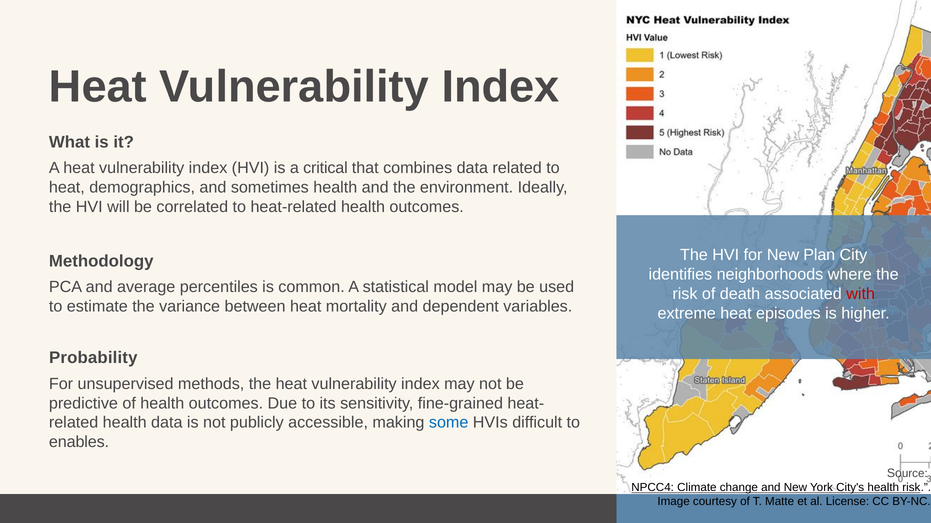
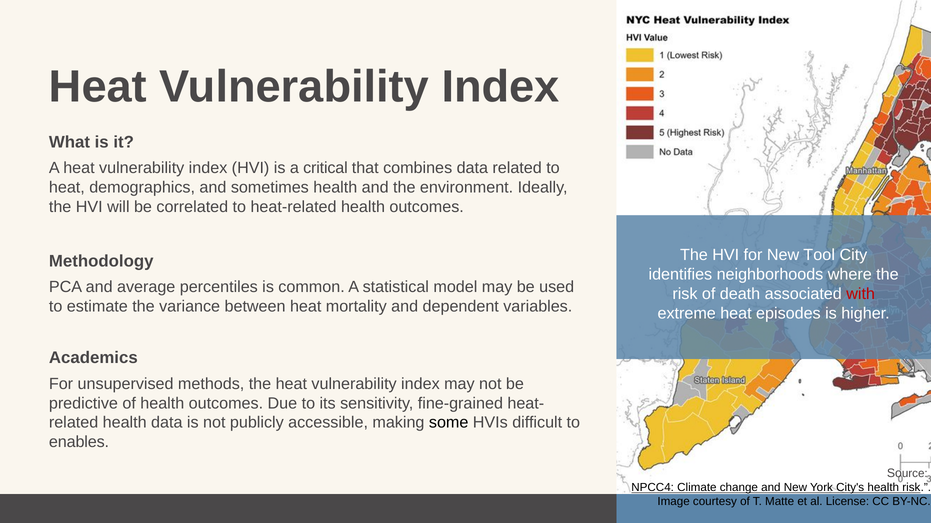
Plan: Plan -> Tool
Probability: Probability -> Academics
some colour: blue -> black
